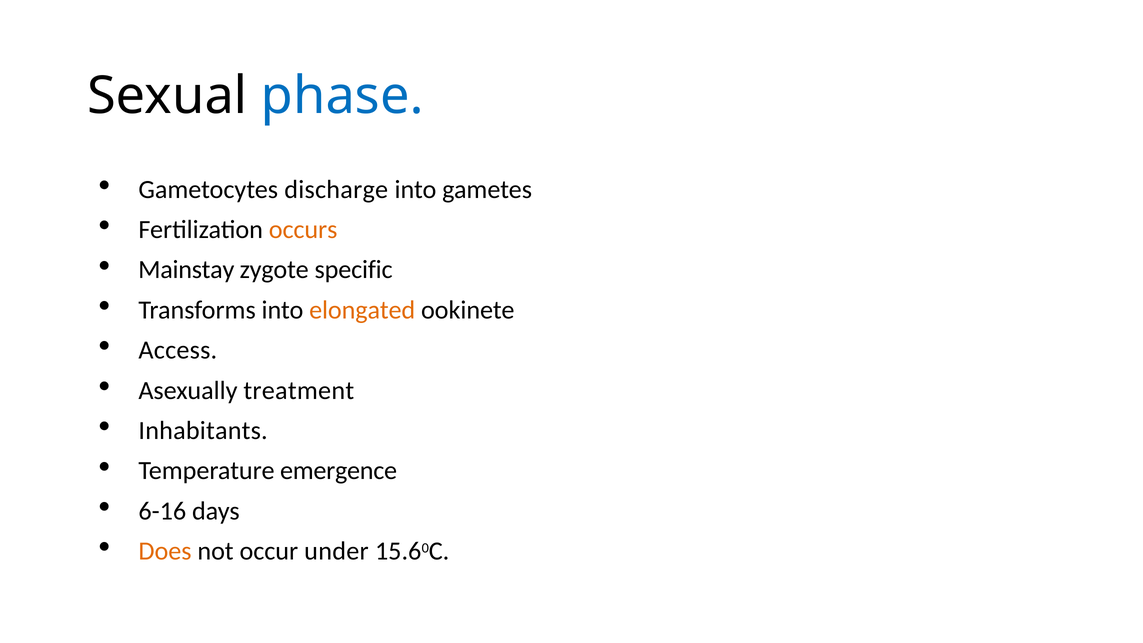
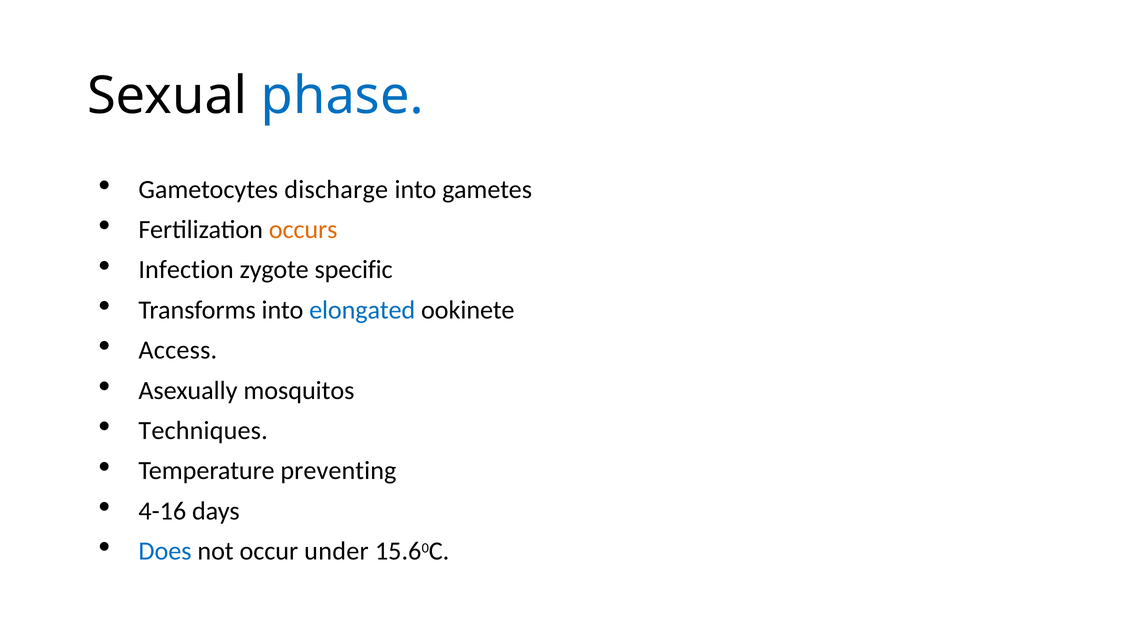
Mainstay: Mainstay -> Infection
elongated colour: orange -> blue
treatment: treatment -> mosquitos
Inhabitants: Inhabitants -> Techniques
emergence: emergence -> preventing
6-16: 6-16 -> 4-16
Does colour: orange -> blue
